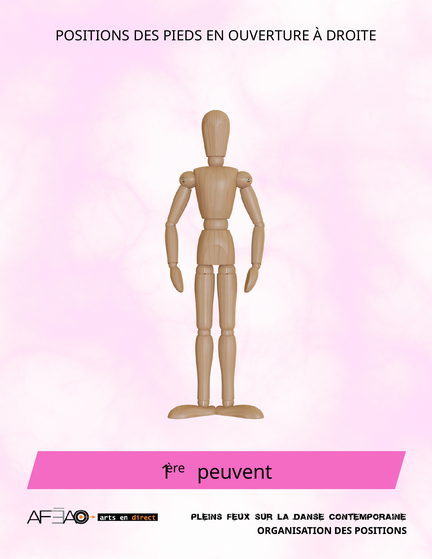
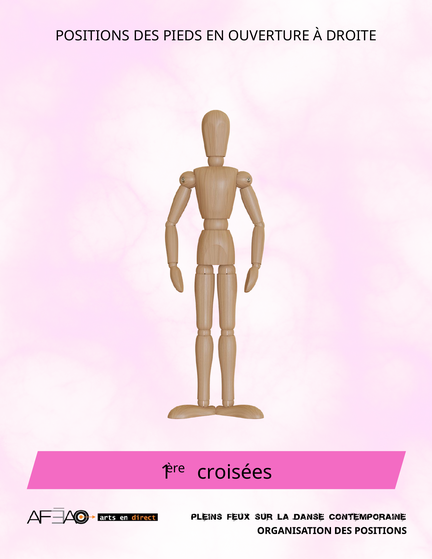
peuvent: peuvent -> croisées
